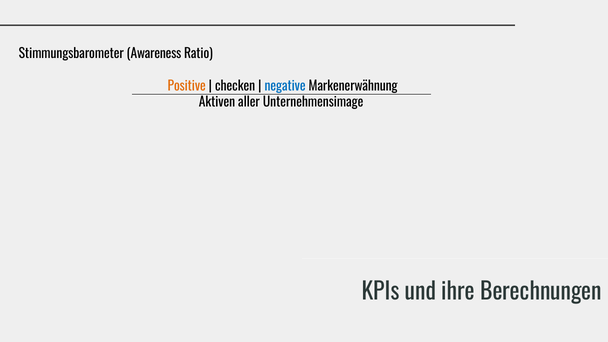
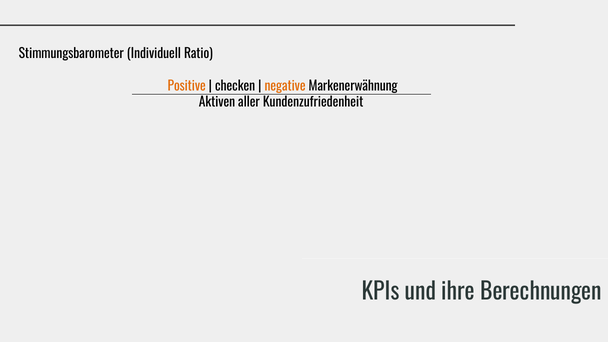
Awareness: Awareness -> Individuell
negative colour: blue -> orange
Unternehmensimage: Unternehmensimage -> Kundenzufriedenheit
